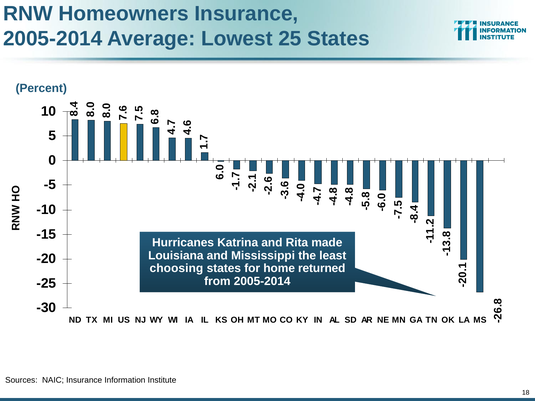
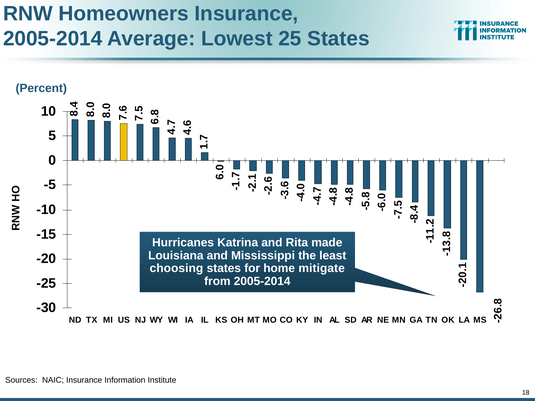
returned: returned -> mitigate
